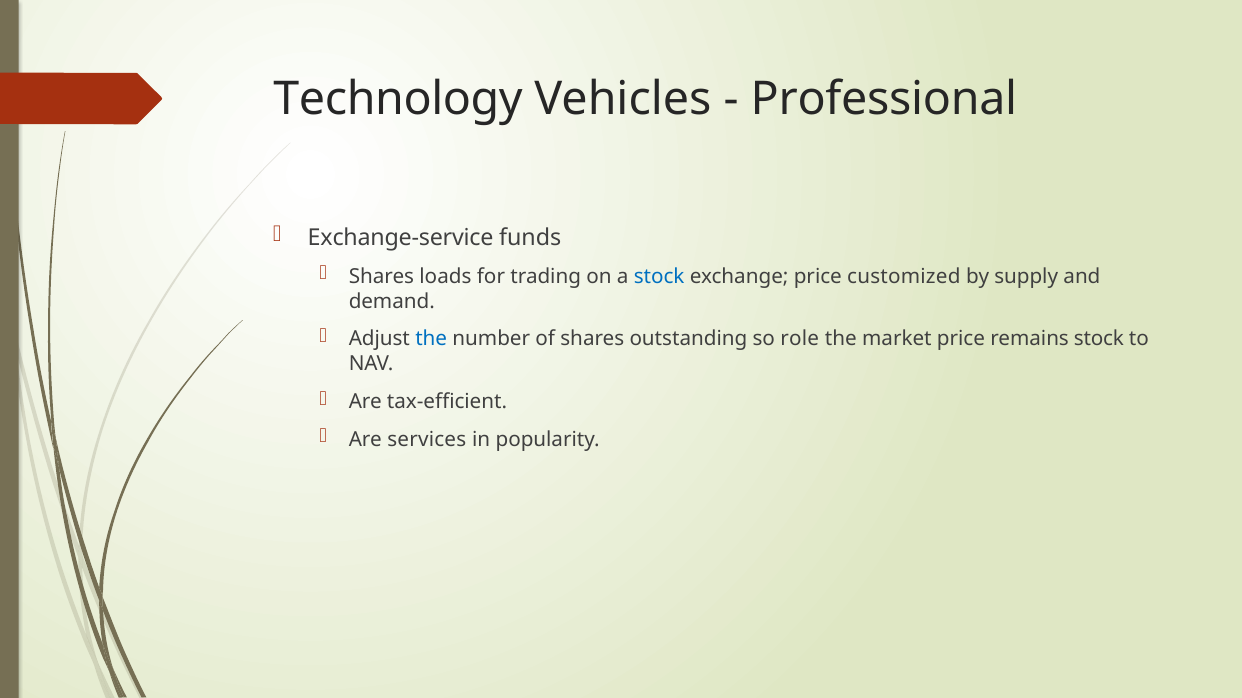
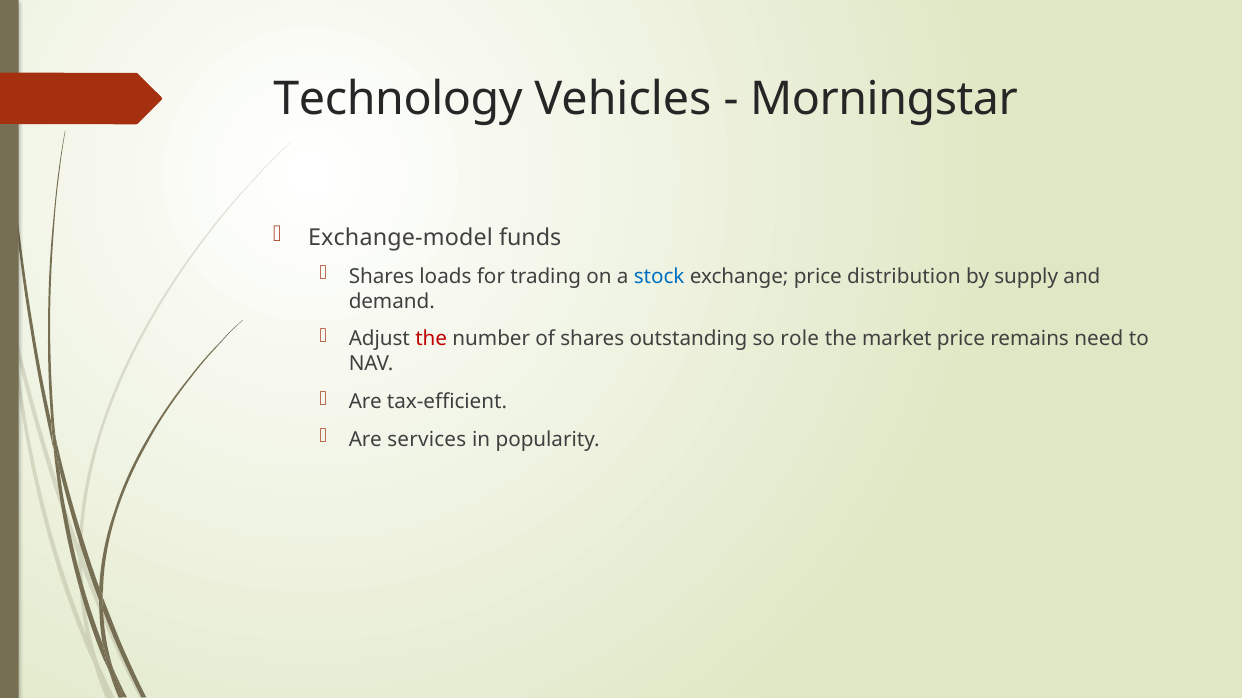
Professional: Professional -> Morningstar
Exchange-service: Exchange-service -> Exchange-model
customized: customized -> distribution
the at (431, 339) colour: blue -> red
remains stock: stock -> need
